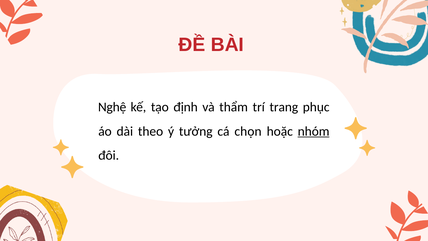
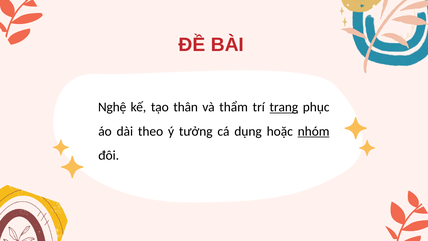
định: định -> thân
trang underline: none -> present
chọn: chọn -> dụng
